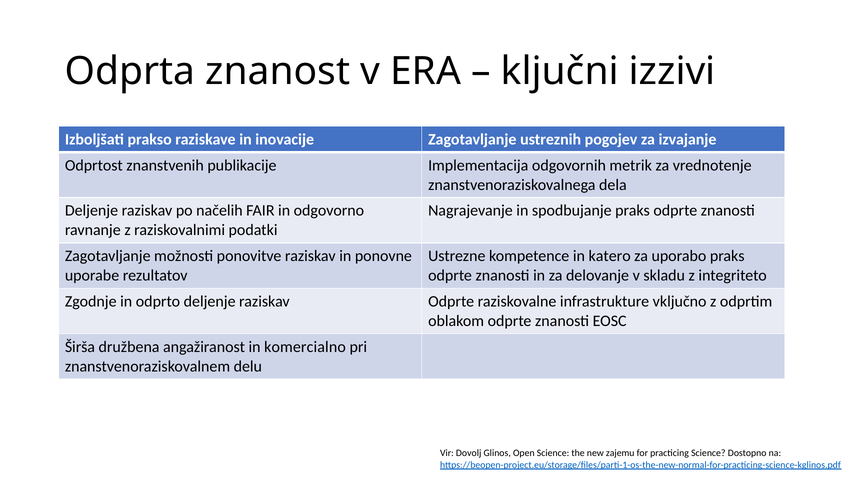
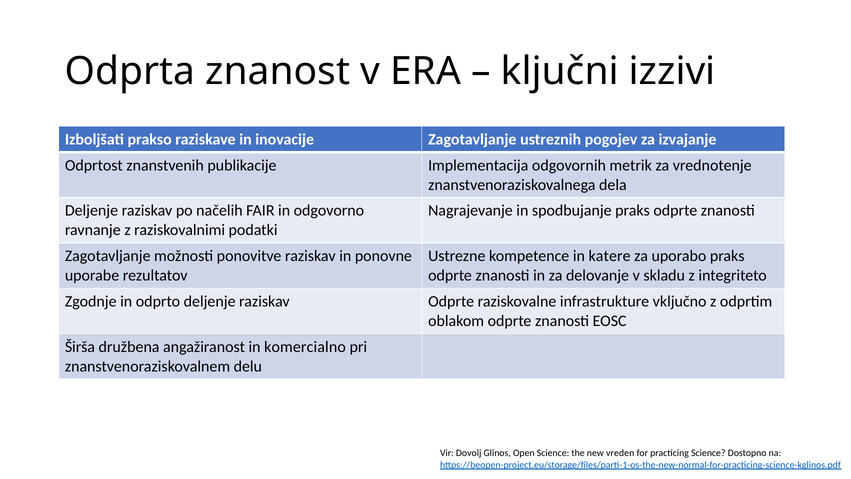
katero: katero -> katere
zajemu: zajemu -> vreden
